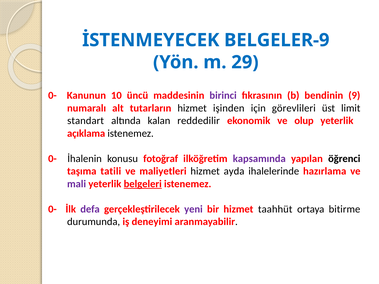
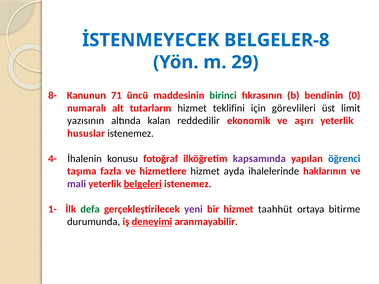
BELGELER-9: BELGELER-9 -> BELGELER-8
0- at (52, 96): 0- -> 8-
10: 10 -> 71
birinci colour: purple -> green
9: 9 -> 0
işinden: işinden -> teklifini
standart: standart -> yazısının
olup: olup -> aşırı
açıklama: açıklama -> hususlar
0- at (52, 159): 0- -> 4-
öğrenci colour: black -> blue
tatili: tatili -> fazla
maliyetleri: maliyetleri -> hizmetlere
hazırlama: hazırlama -> haklarının
0- at (52, 209): 0- -> 1-
defa colour: purple -> green
deneyimi underline: none -> present
